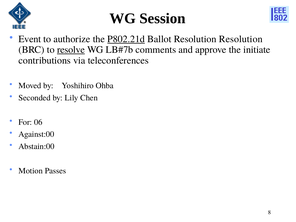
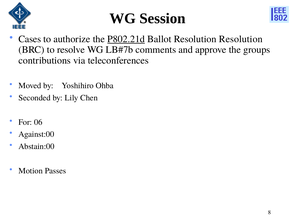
Event: Event -> Cases
resolve underline: present -> none
initiate: initiate -> groups
